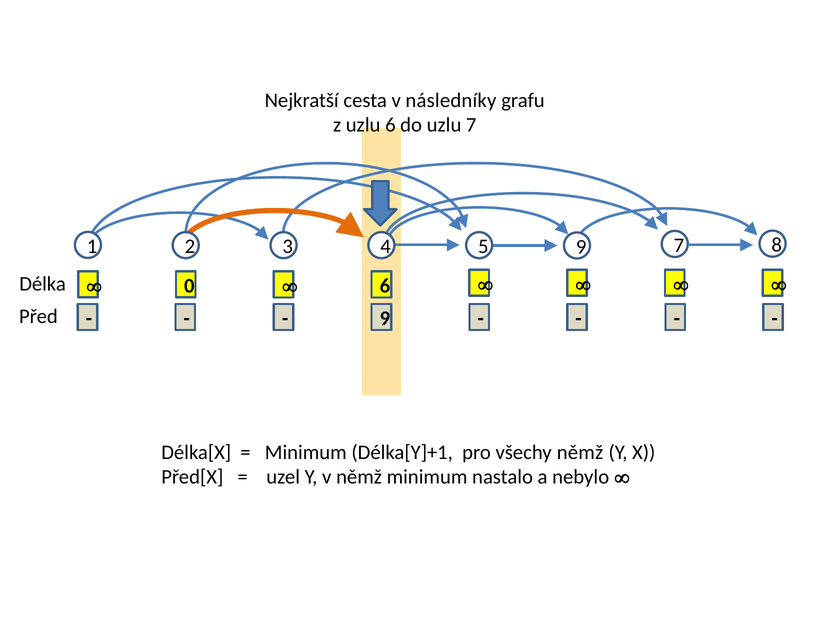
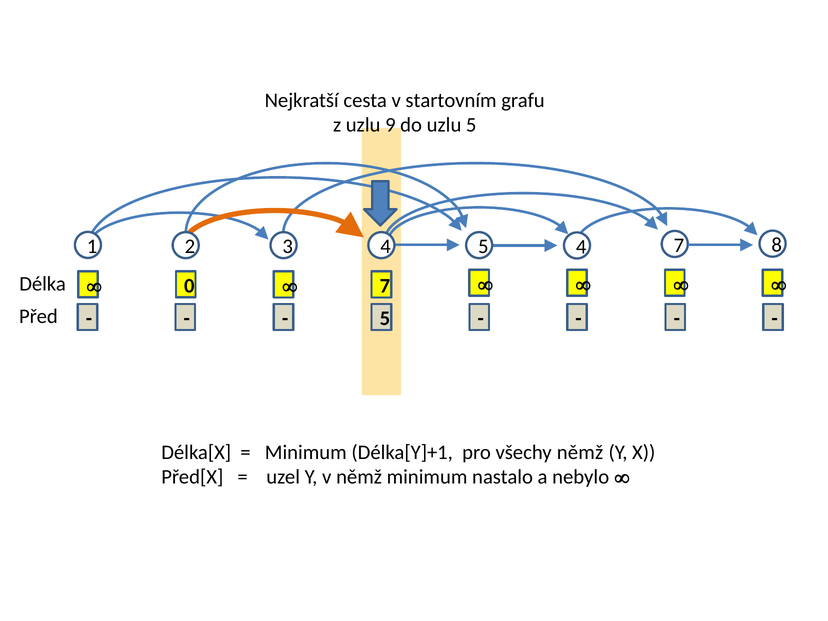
následníky: následníky -> startovním
uzlu 6: 6 -> 9
uzlu 7: 7 -> 5
5 9: 9 -> 4
6 at (385, 286): 6 -> 7
9 at (385, 318): 9 -> 5
